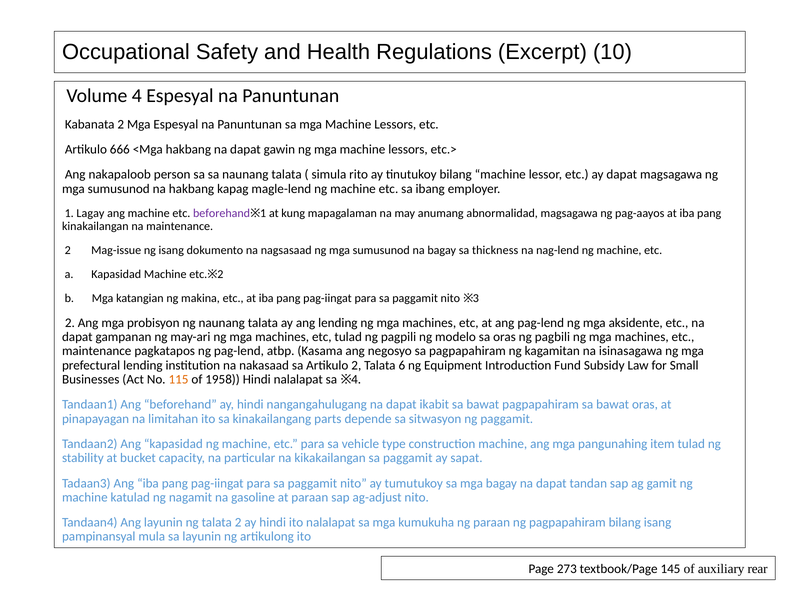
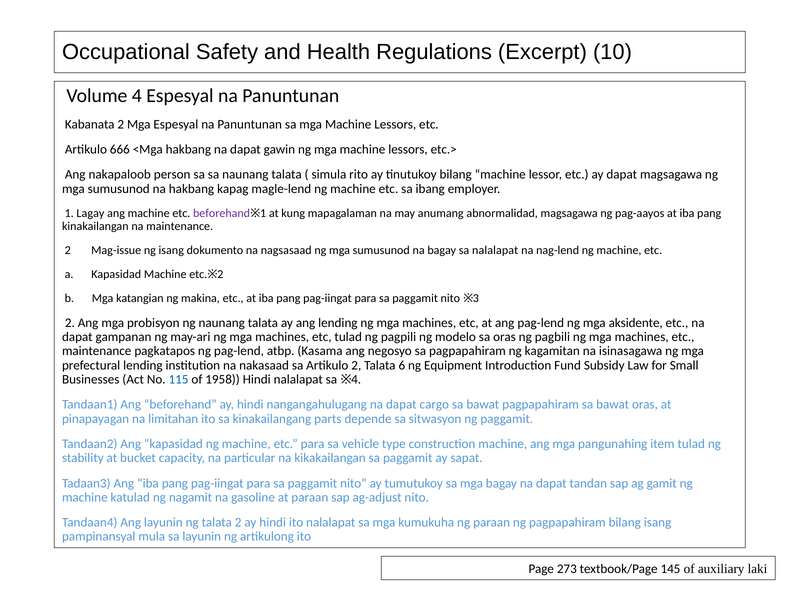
sa thickness: thickness -> nalalapat
115 colour: orange -> blue
ikabit: ikabit -> cargo
rear: rear -> laki
